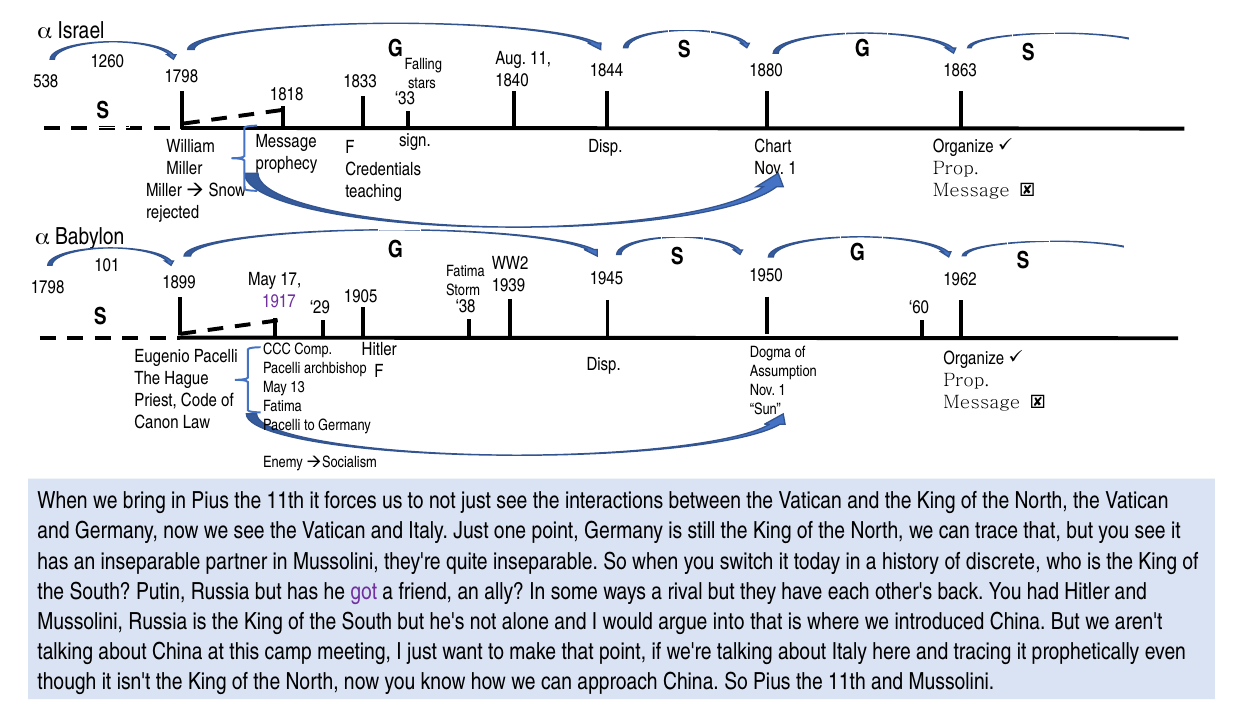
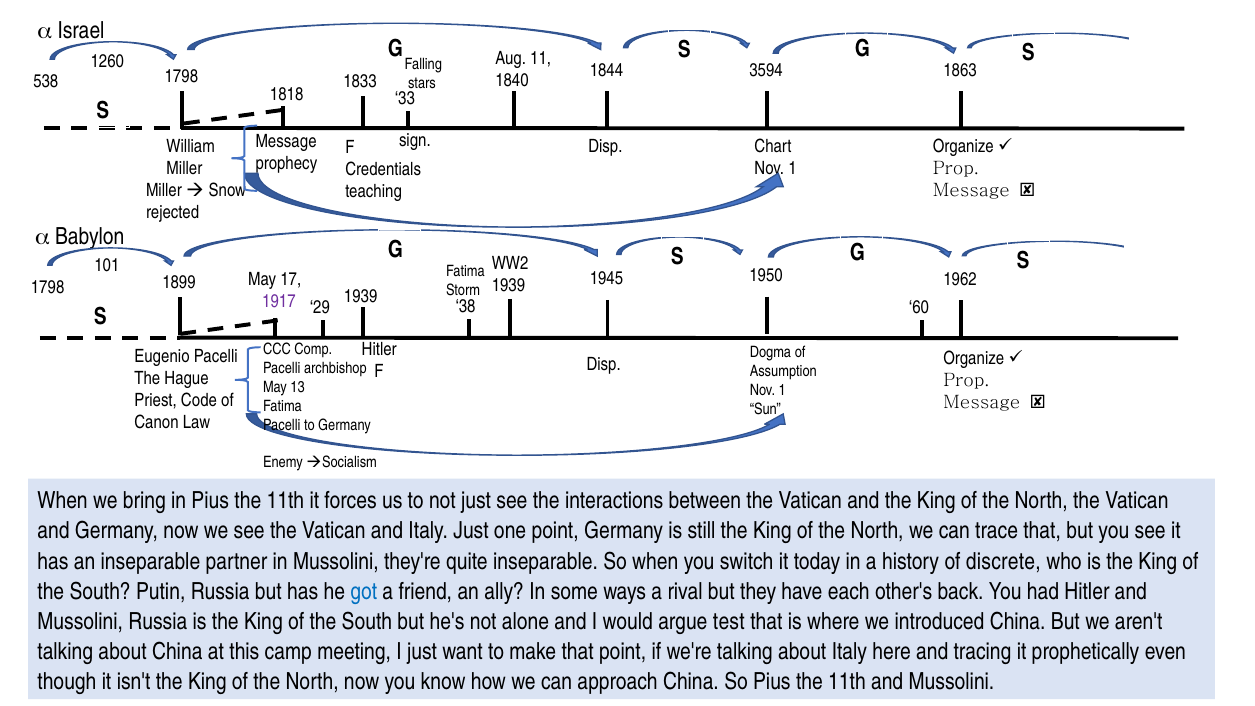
1880: 1880 -> 3594
1905 at (361, 296): 1905 -> 1939
got colour: purple -> blue
into: into -> test
